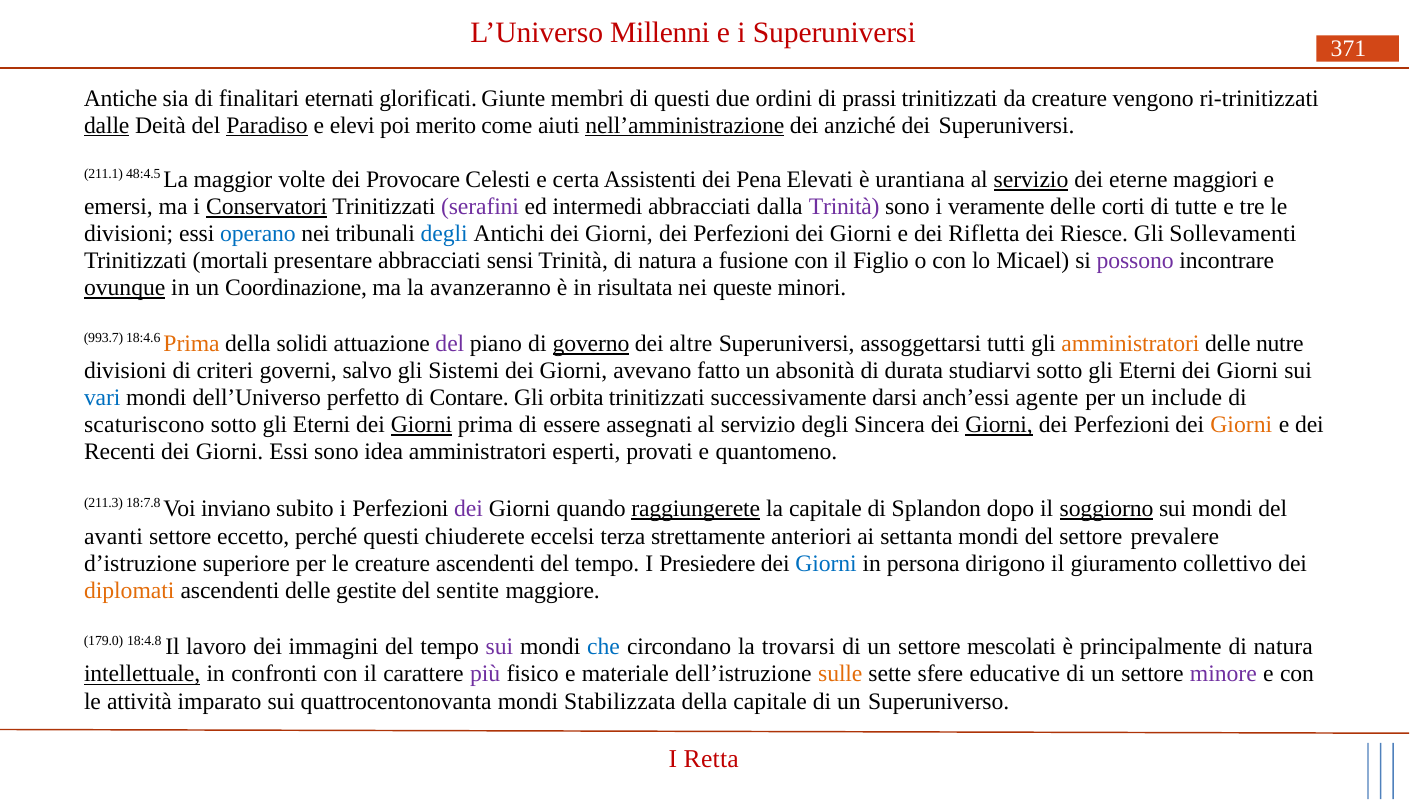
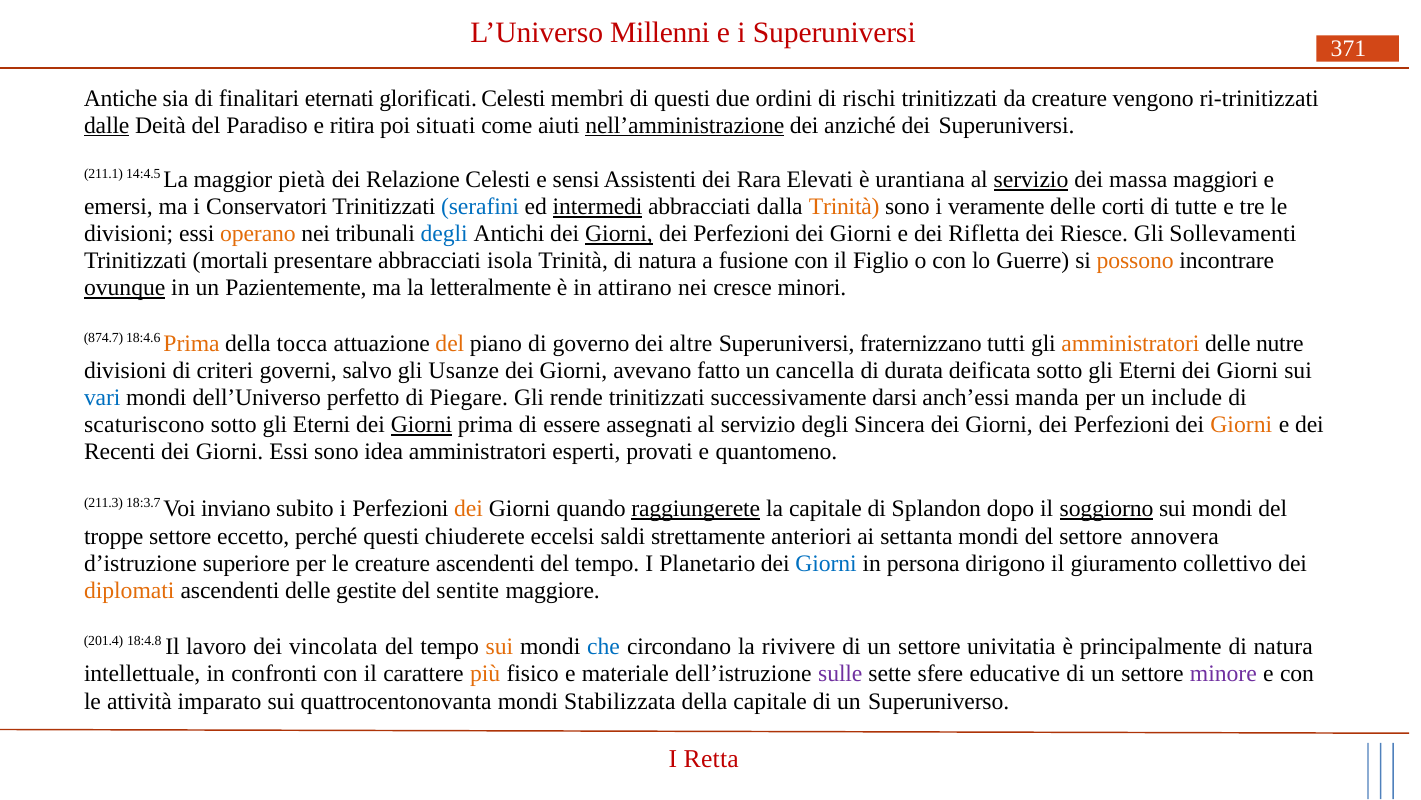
glorificati Giunte: Giunte -> Celesti
prassi: prassi -> rischi
Paradiso underline: present -> none
elevi: elevi -> ritira
merito: merito -> situati
48:4.5: 48:4.5 -> 14:4.5
volte: volte -> pietà
Provocare: Provocare -> Relazione
certa: certa -> sensi
Pena: Pena -> Rara
eterne: eterne -> massa
Conservatori underline: present -> none
serafini colour: purple -> blue
intermedi underline: none -> present
Trinità at (844, 207) colour: purple -> orange
operano colour: blue -> orange
Giorni at (619, 234) underline: none -> present
sensi: sensi -> isola
Micael: Micael -> Guerre
possono colour: purple -> orange
Coordinazione: Coordinazione -> Pazientemente
avanzeranno: avanzeranno -> letteralmente
risultata: risultata -> attirano
queste: queste -> cresce
993.7: 993.7 -> 874.7
solidi: solidi -> tocca
del at (450, 344) colour: purple -> orange
governo underline: present -> none
assoggettarsi: assoggettarsi -> fraternizzano
Sistemi: Sistemi -> Usanze
absonità: absonità -> cancella
studiarvi: studiarvi -> deificata
Contare: Contare -> Piegare
orbita: orbita -> rende
agente: agente -> manda
Giorni at (999, 425) underline: present -> none
18:7.8: 18:7.8 -> 18:3.7
dei at (469, 509) colour: purple -> orange
avanti: avanti -> troppe
terza: terza -> saldi
prevalere: prevalere -> annovera
Presiedere: Presiedere -> Planetario
179.0: 179.0 -> 201.4
immagini: immagini -> vincolata
sui at (499, 647) colour: purple -> orange
trovarsi: trovarsi -> rivivere
mescolati: mescolati -> univitatia
intellettuale underline: present -> none
più colour: purple -> orange
sulle colour: orange -> purple
